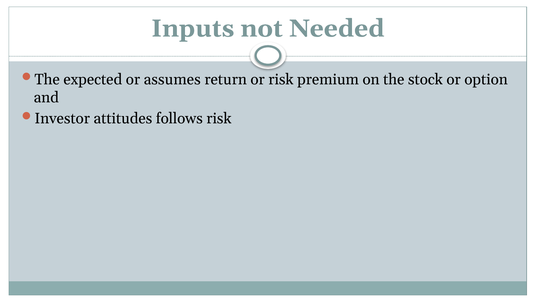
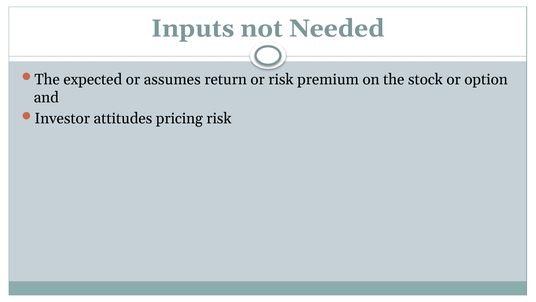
follows: follows -> pricing
